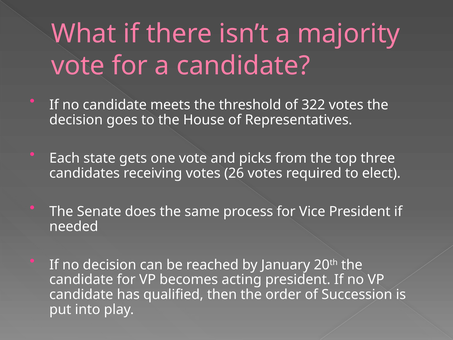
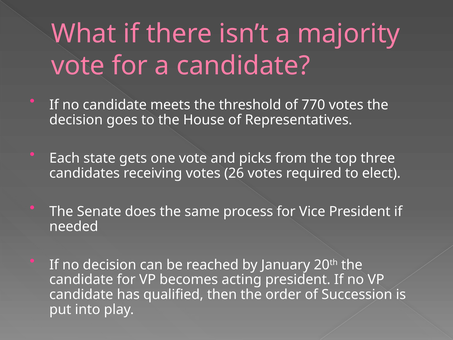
322: 322 -> 770
